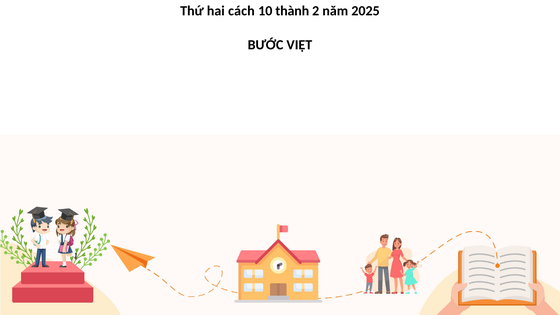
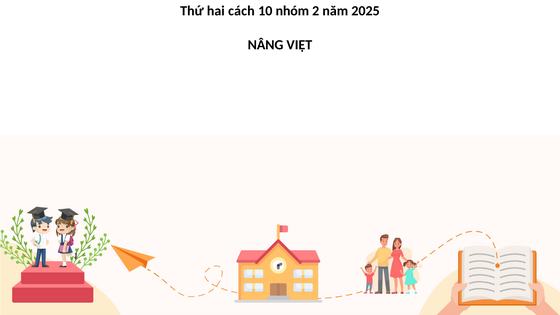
thành: thành -> nhóm
BƯỚC: BƯỚC -> NÂNG
